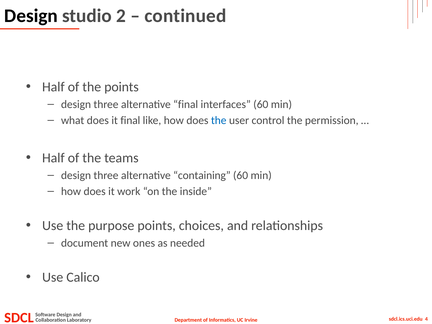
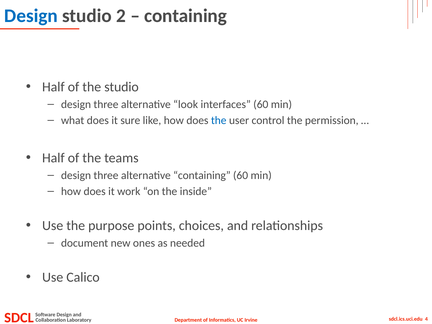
Design at (31, 16) colour: black -> blue
continued at (185, 16): continued -> containing
the points: points -> studio
alternative final: final -> look
it final: final -> sure
